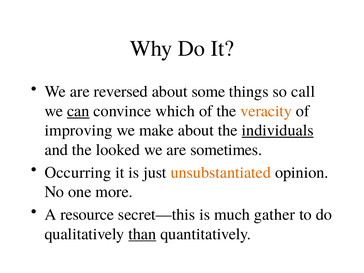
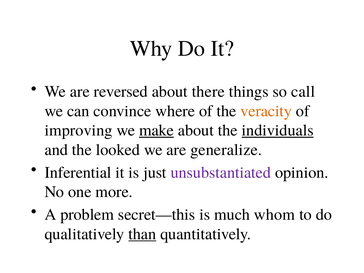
some: some -> there
can underline: present -> none
which: which -> where
make underline: none -> present
sometimes: sometimes -> generalize
Occurring: Occurring -> Inferential
unsubstantiated colour: orange -> purple
resource: resource -> problem
gather: gather -> whom
